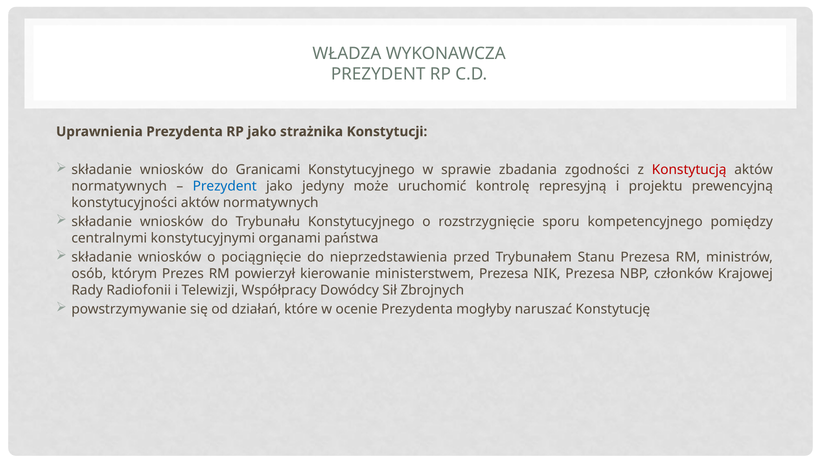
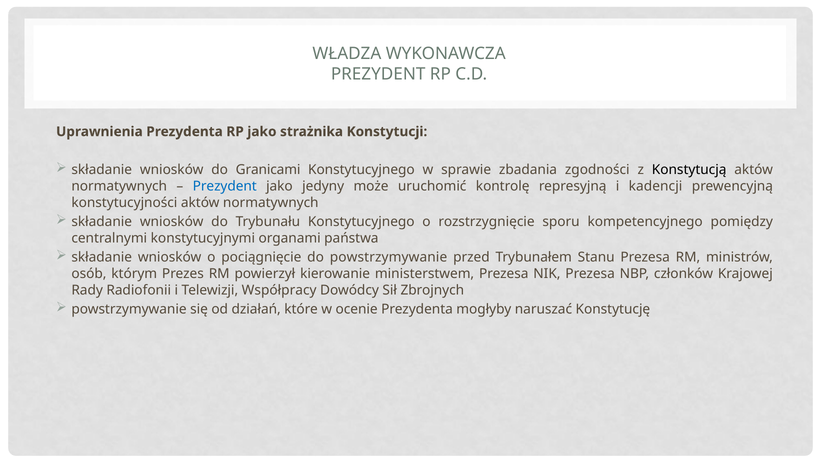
Konstytucją colour: red -> black
projektu: projektu -> kadencji
do nieprzedstawienia: nieprzedstawienia -> powstrzymywanie
